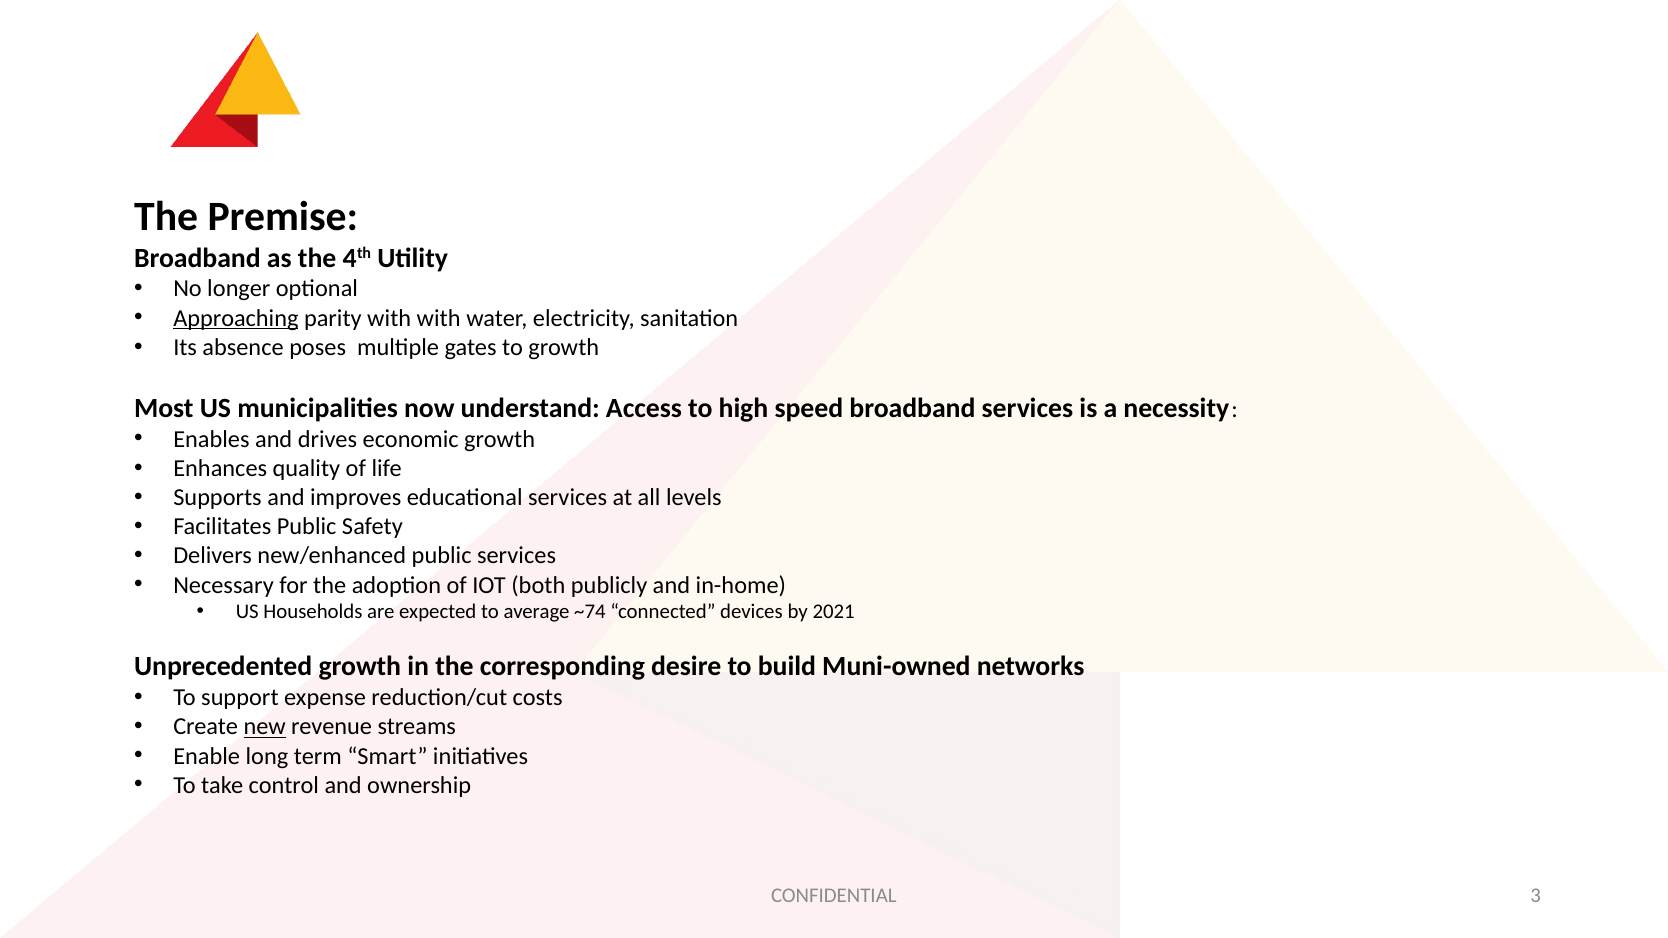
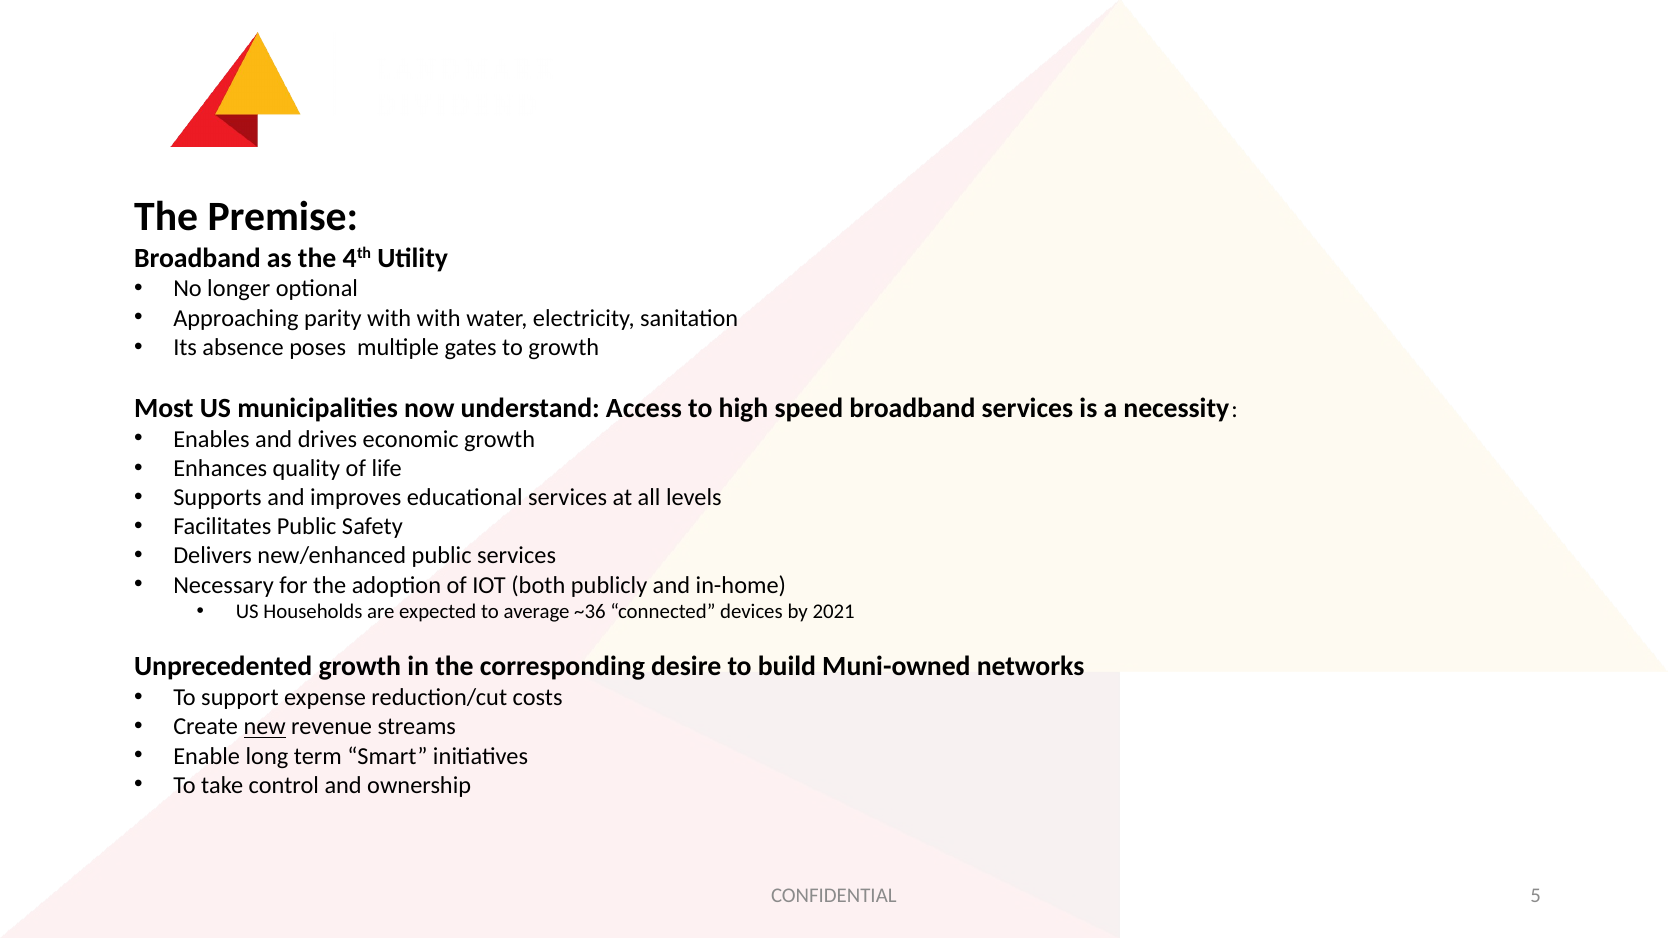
Approaching underline: present -> none
~74: ~74 -> ~36
3: 3 -> 5
